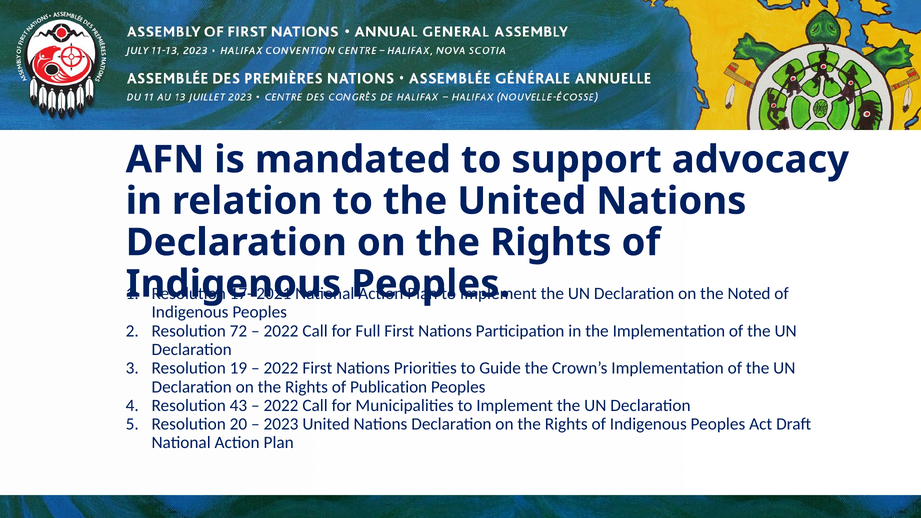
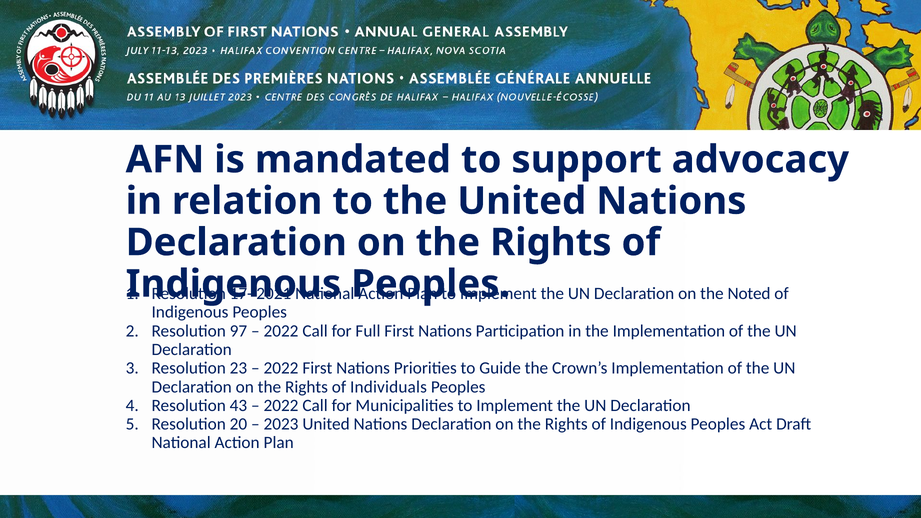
72: 72 -> 97
19: 19 -> 23
Publication: Publication -> Individuals
